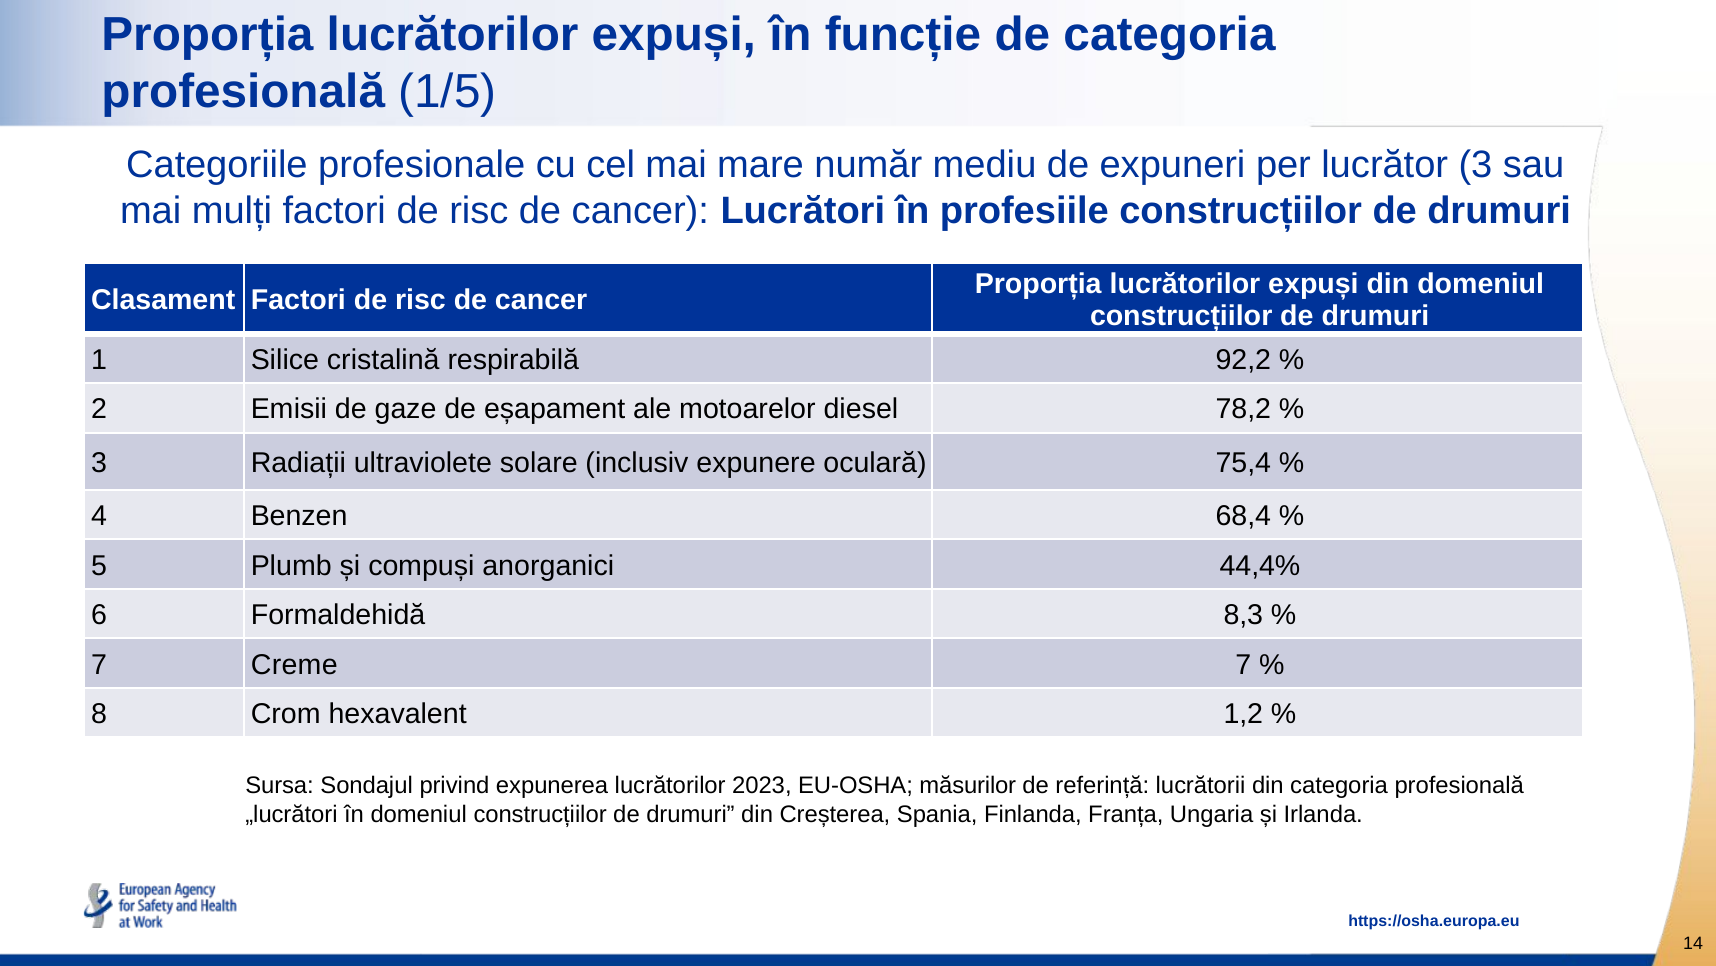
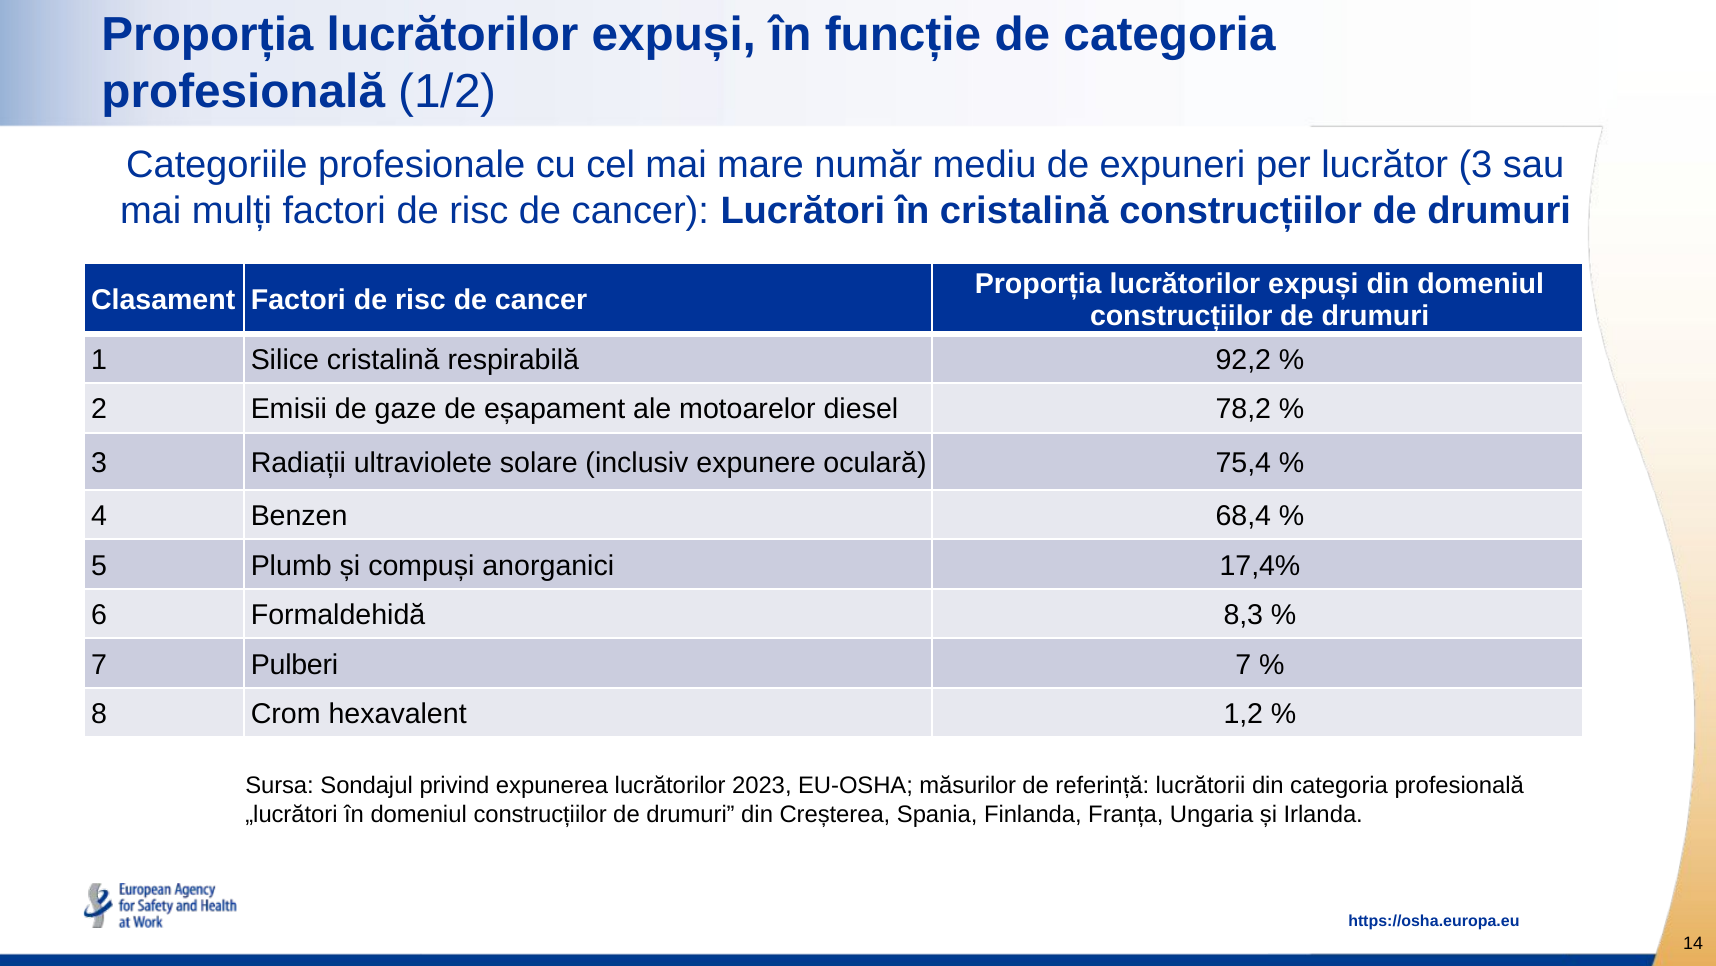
1/5: 1/5 -> 1/2
în profesiile: profesiile -> cristalină
44,4%: 44,4% -> 17,4%
Creme: Creme -> Pulberi
